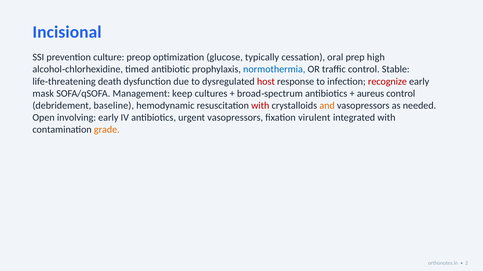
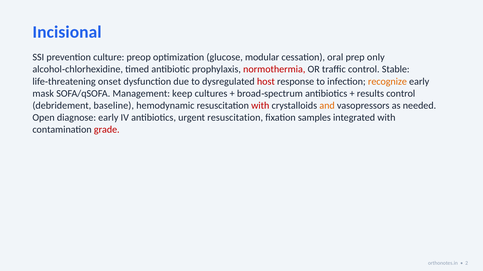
typically: typically -> modular
high: high -> only
normothermia colour: blue -> red
death: death -> onset
recognize colour: red -> orange
aureus: aureus -> results
involving: involving -> diagnose
urgent vasopressors: vasopressors -> resuscitation
virulent: virulent -> samples
grade colour: orange -> red
